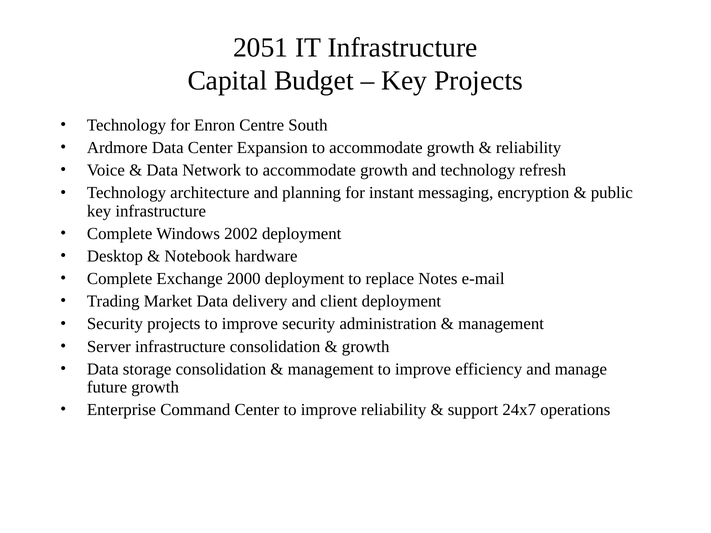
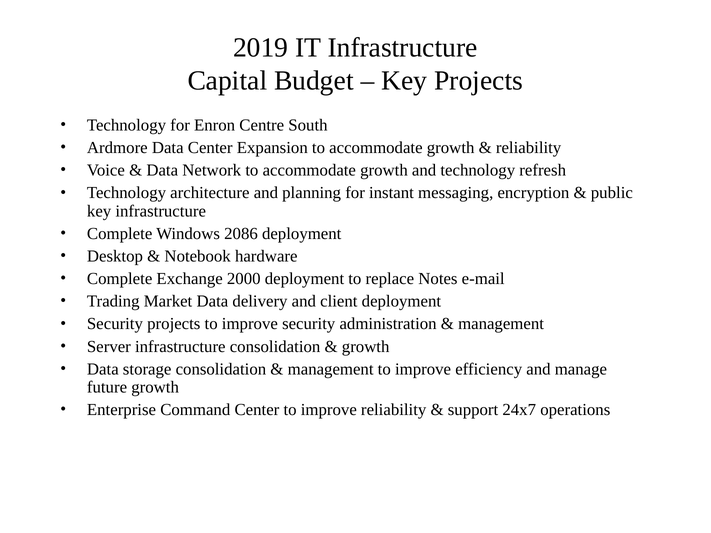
2051: 2051 -> 2019
2002: 2002 -> 2086
